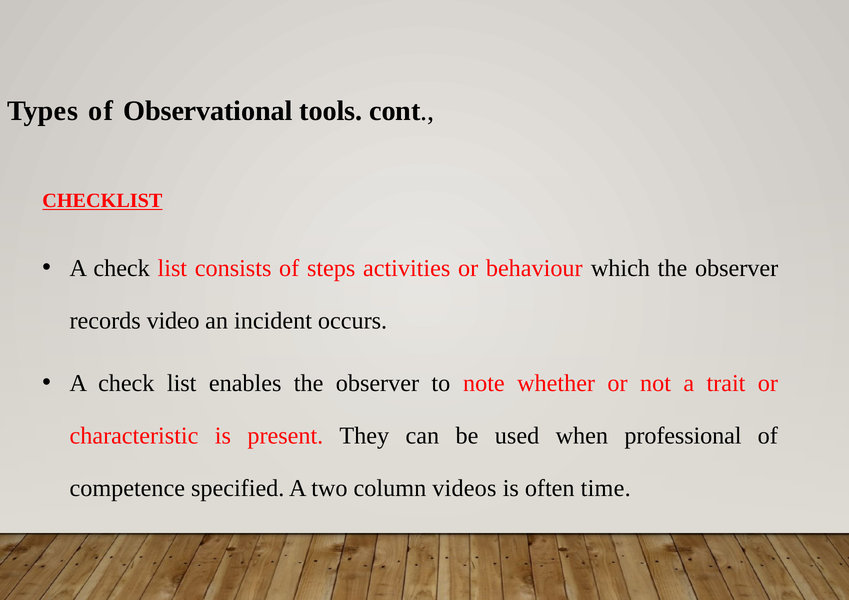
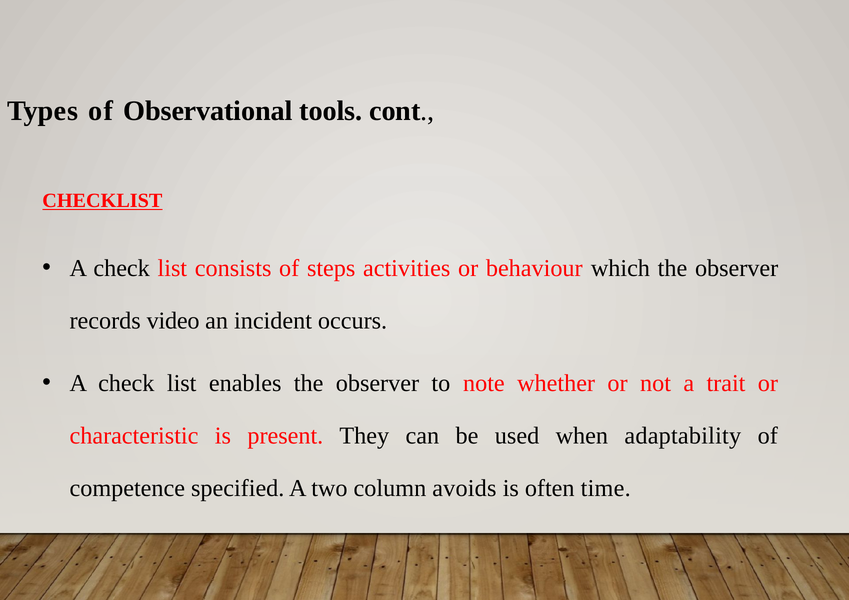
professional: professional -> adaptability
videos: videos -> avoids
